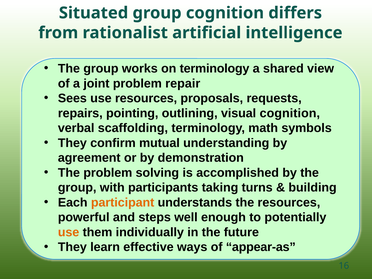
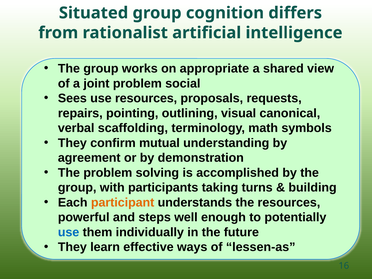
on terminology: terminology -> appropriate
repair: repair -> social
visual cognition: cognition -> canonical
use at (69, 232) colour: orange -> blue
appear-as: appear-as -> lessen-as
